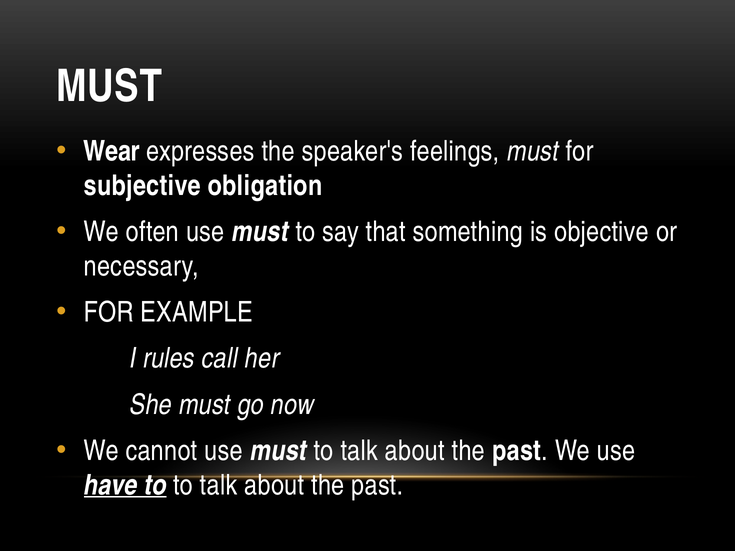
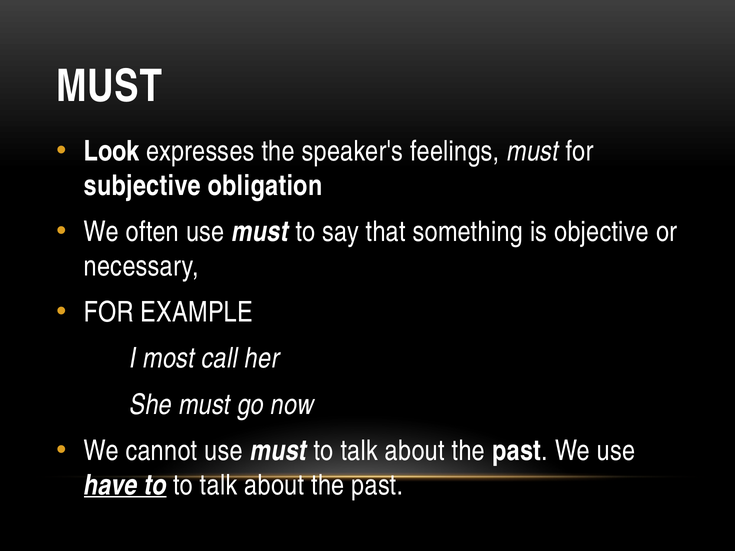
Wear: Wear -> Look
rules: rules -> most
